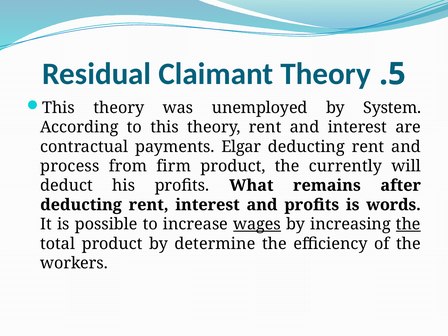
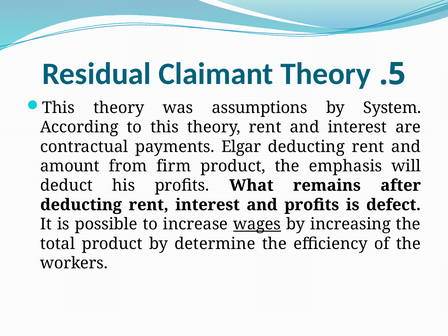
unemployed: unemployed -> assumptions
process: process -> amount
currently: currently -> emphasis
words: words -> defect
the at (408, 224) underline: present -> none
